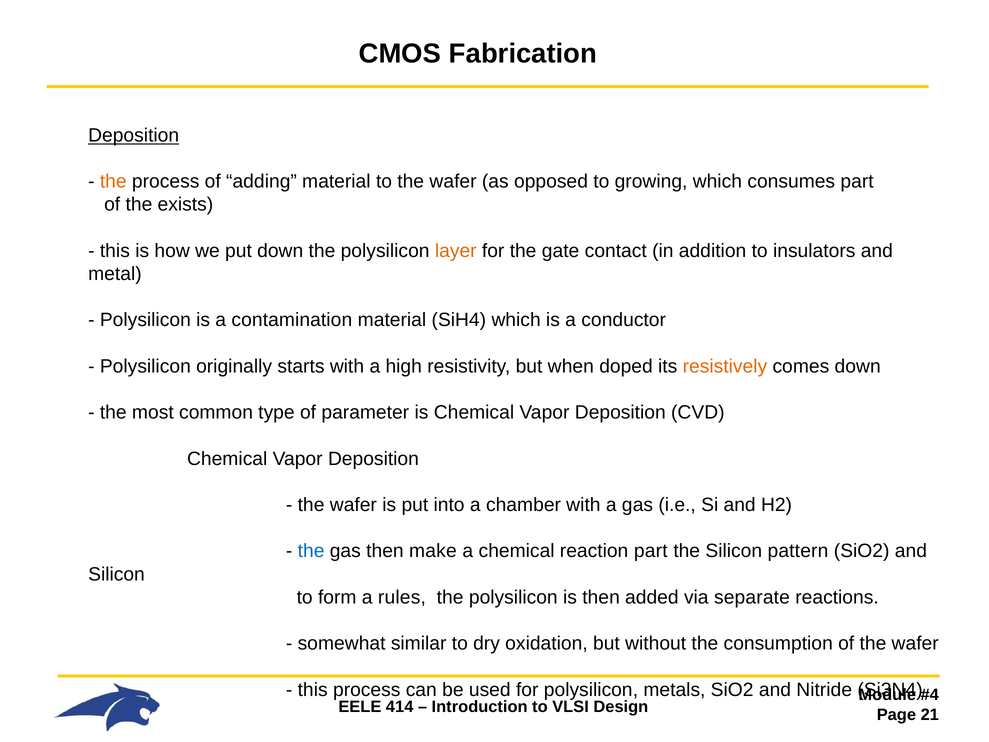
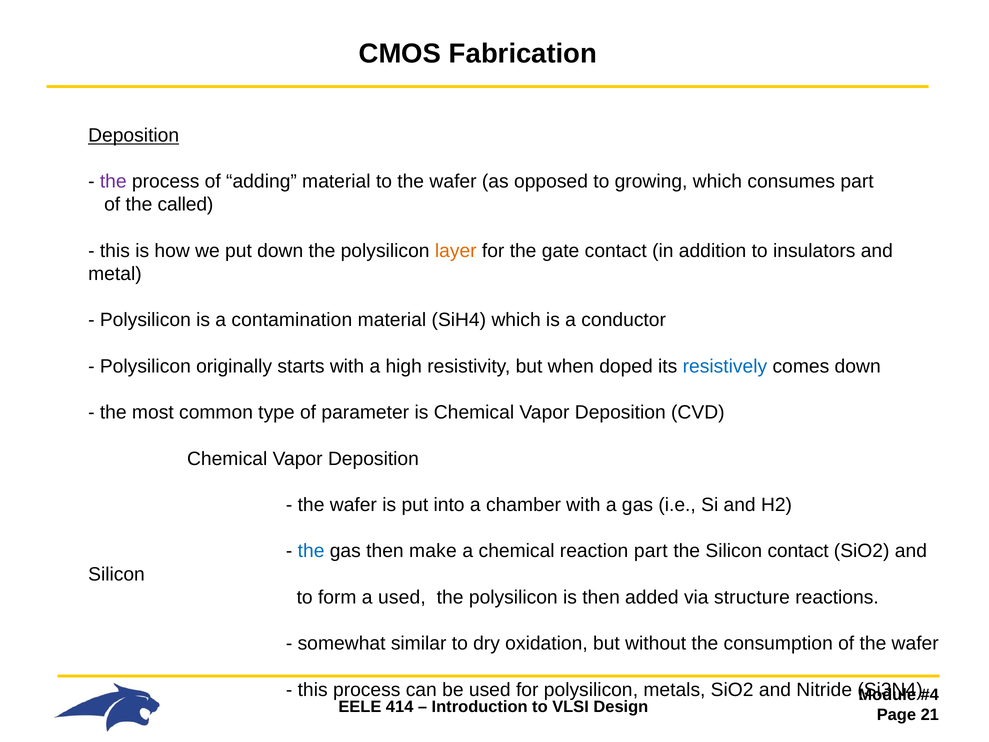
the at (113, 181) colour: orange -> purple
exists: exists -> called
resistively colour: orange -> blue
Silicon pattern: pattern -> contact
a rules: rules -> used
separate: separate -> structure
